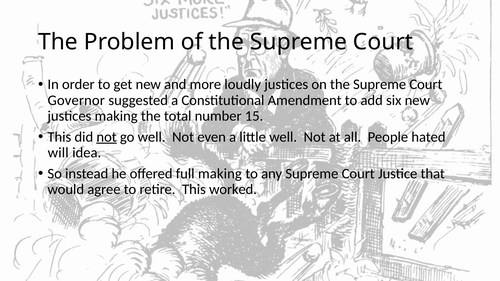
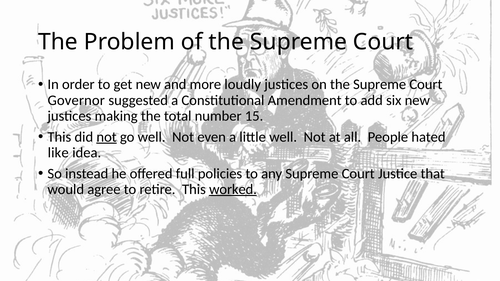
will: will -> like
full making: making -> policies
worked underline: none -> present
